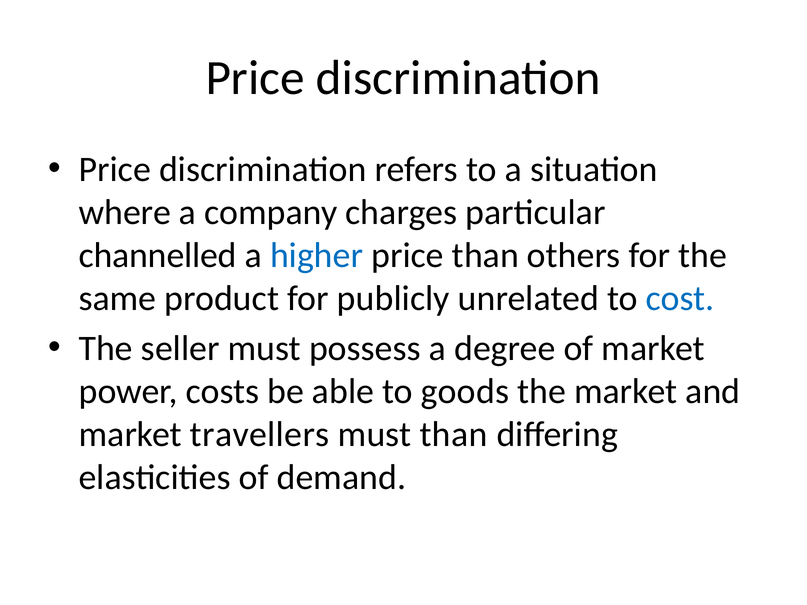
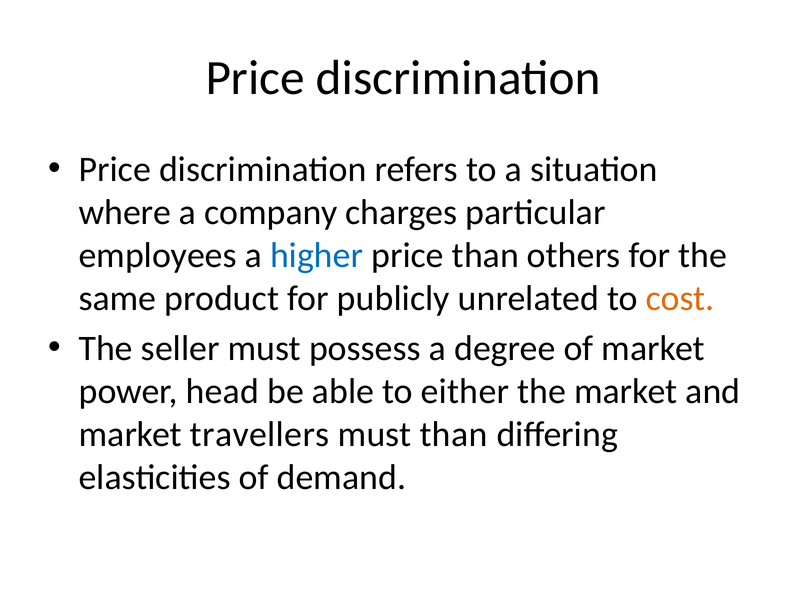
channelled: channelled -> employees
cost colour: blue -> orange
costs: costs -> head
goods: goods -> either
